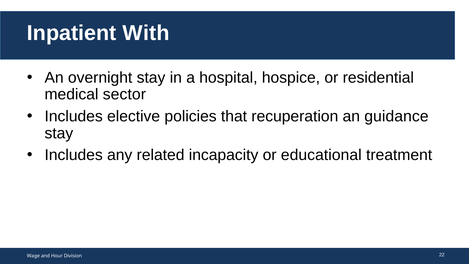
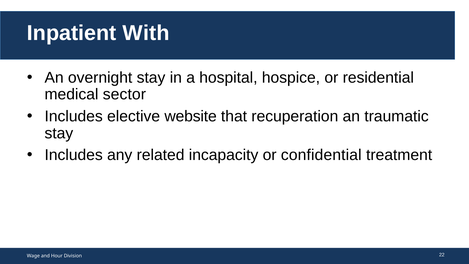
policies: policies -> website
guidance: guidance -> traumatic
educational: educational -> confidential
